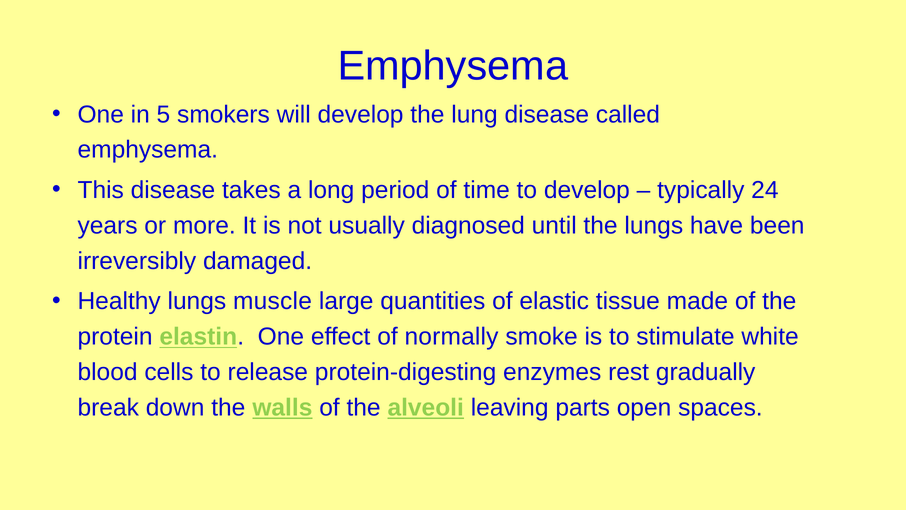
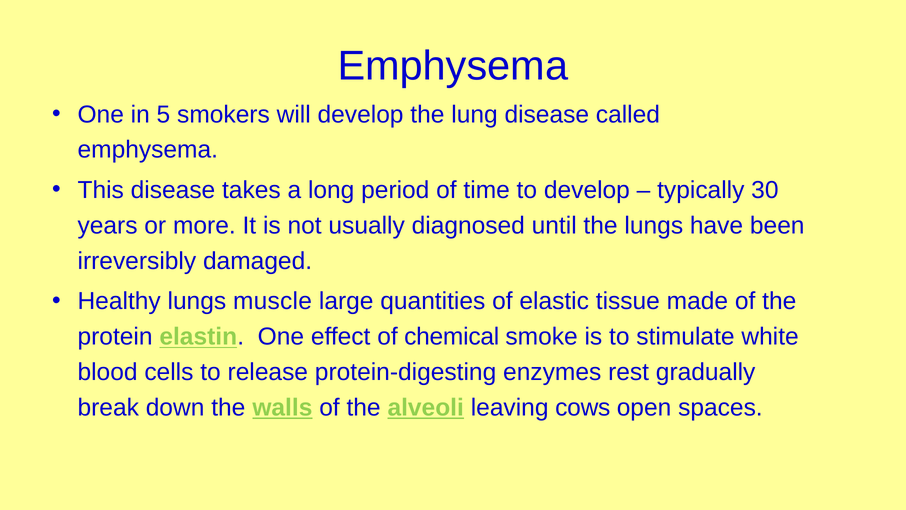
24: 24 -> 30
normally: normally -> chemical
parts: parts -> cows
